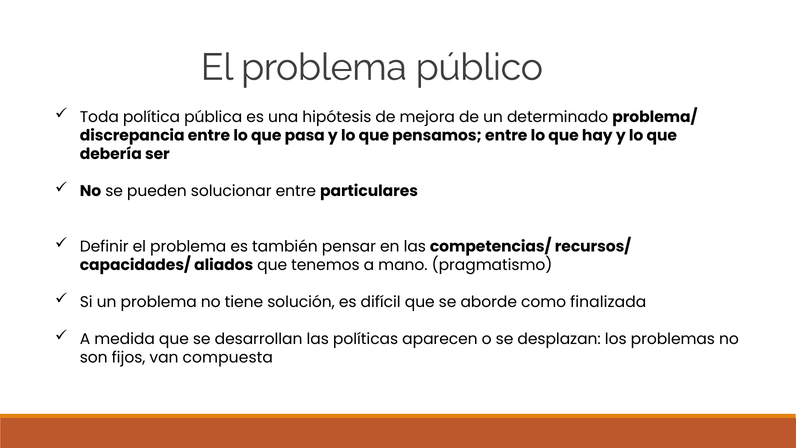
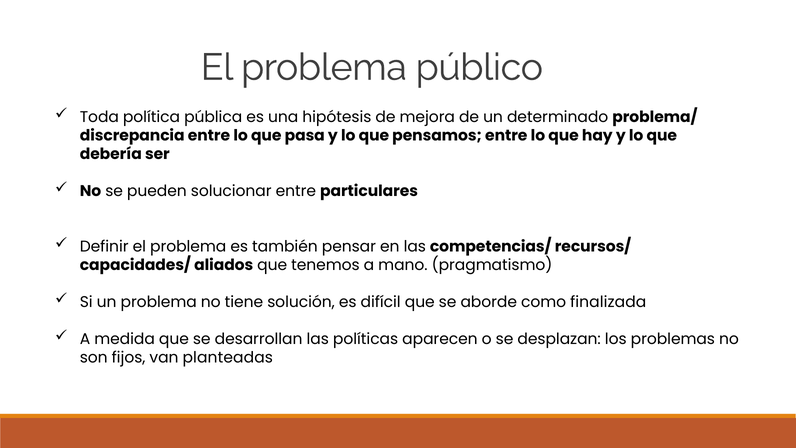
compuesta: compuesta -> planteadas
